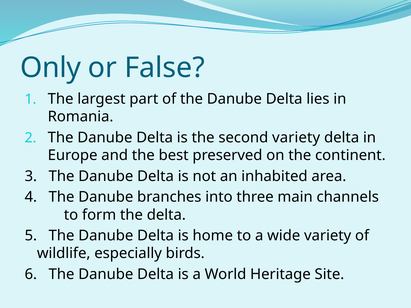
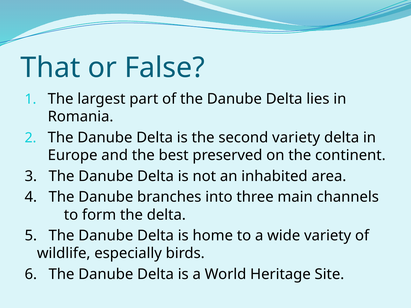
Only: Only -> That
